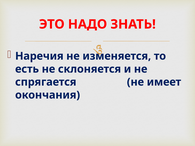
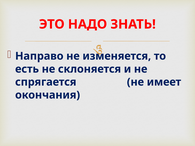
Наречия: Наречия -> Направо
